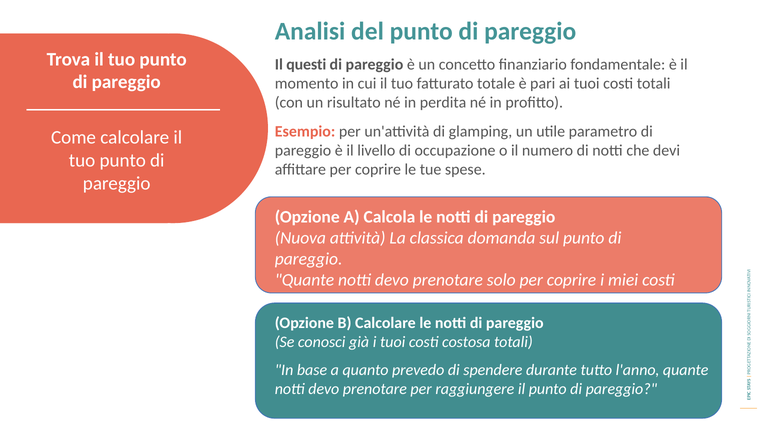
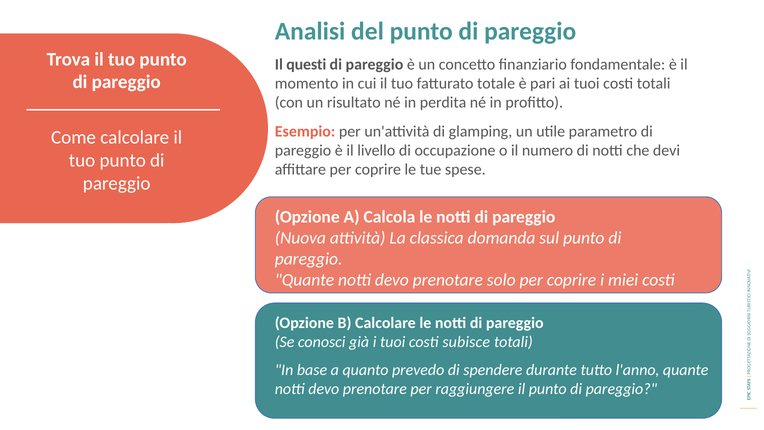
costosa: costosa -> subisce
